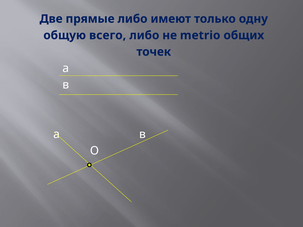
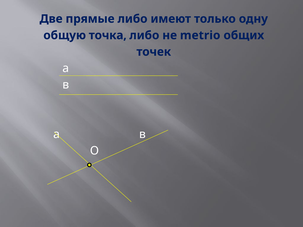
всего: всего -> точка
